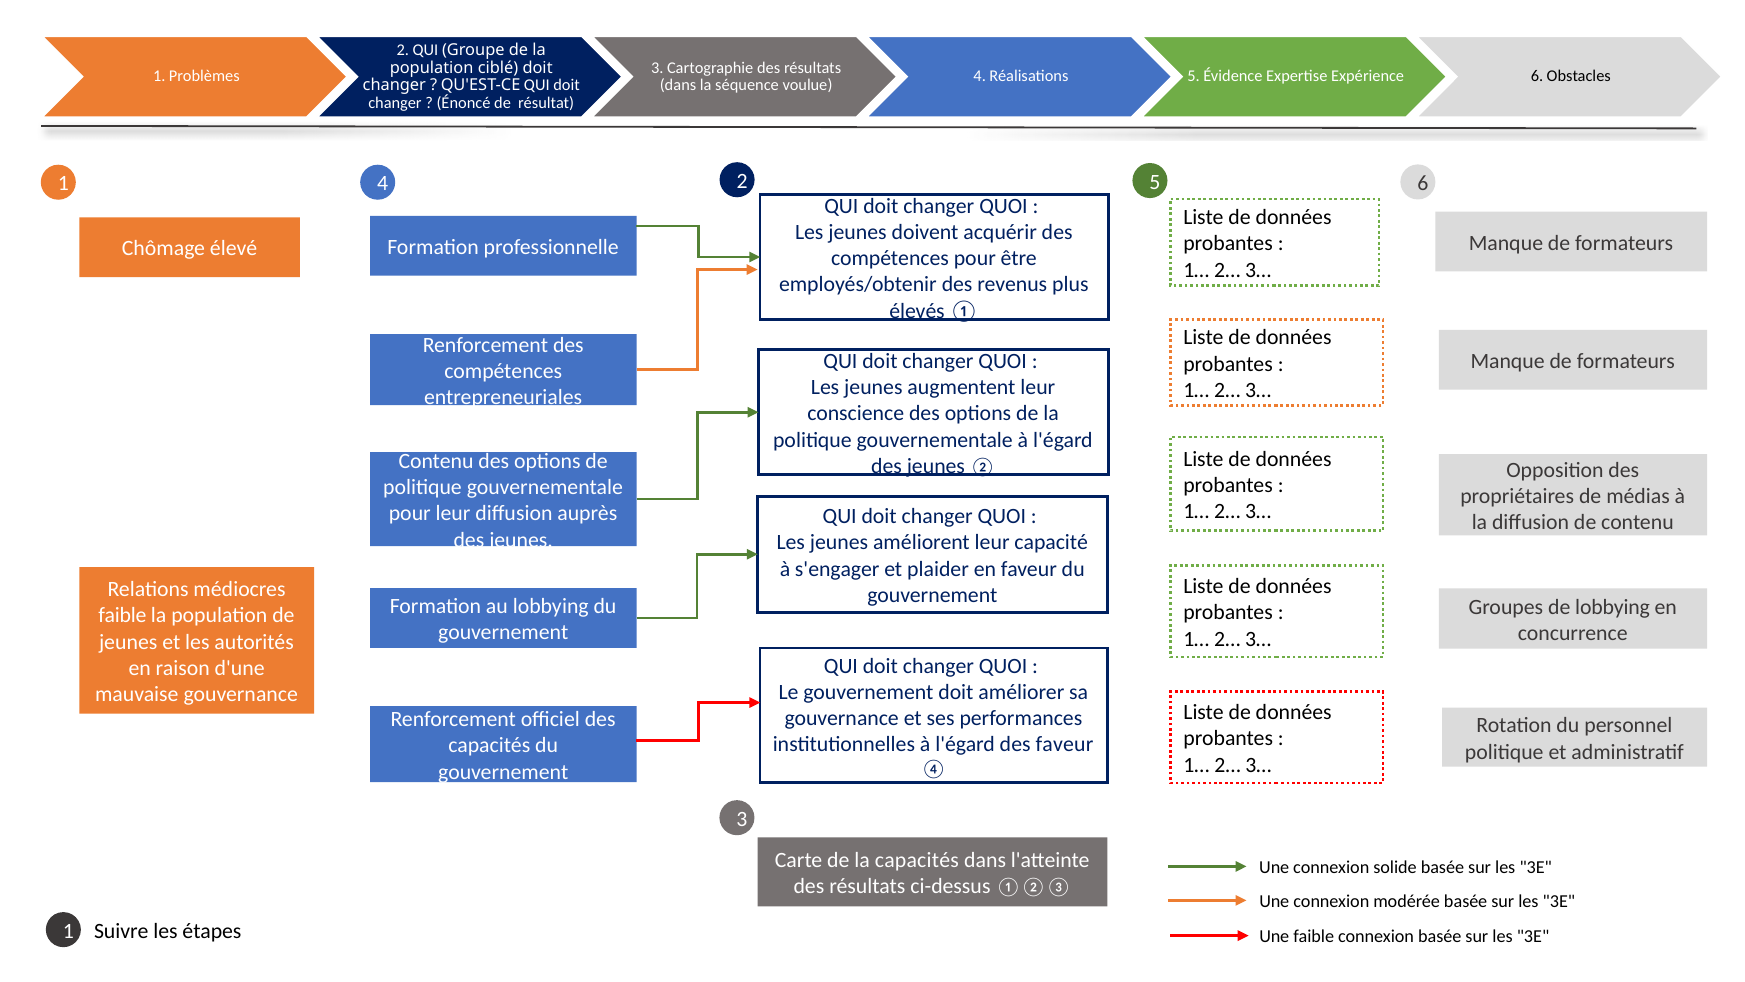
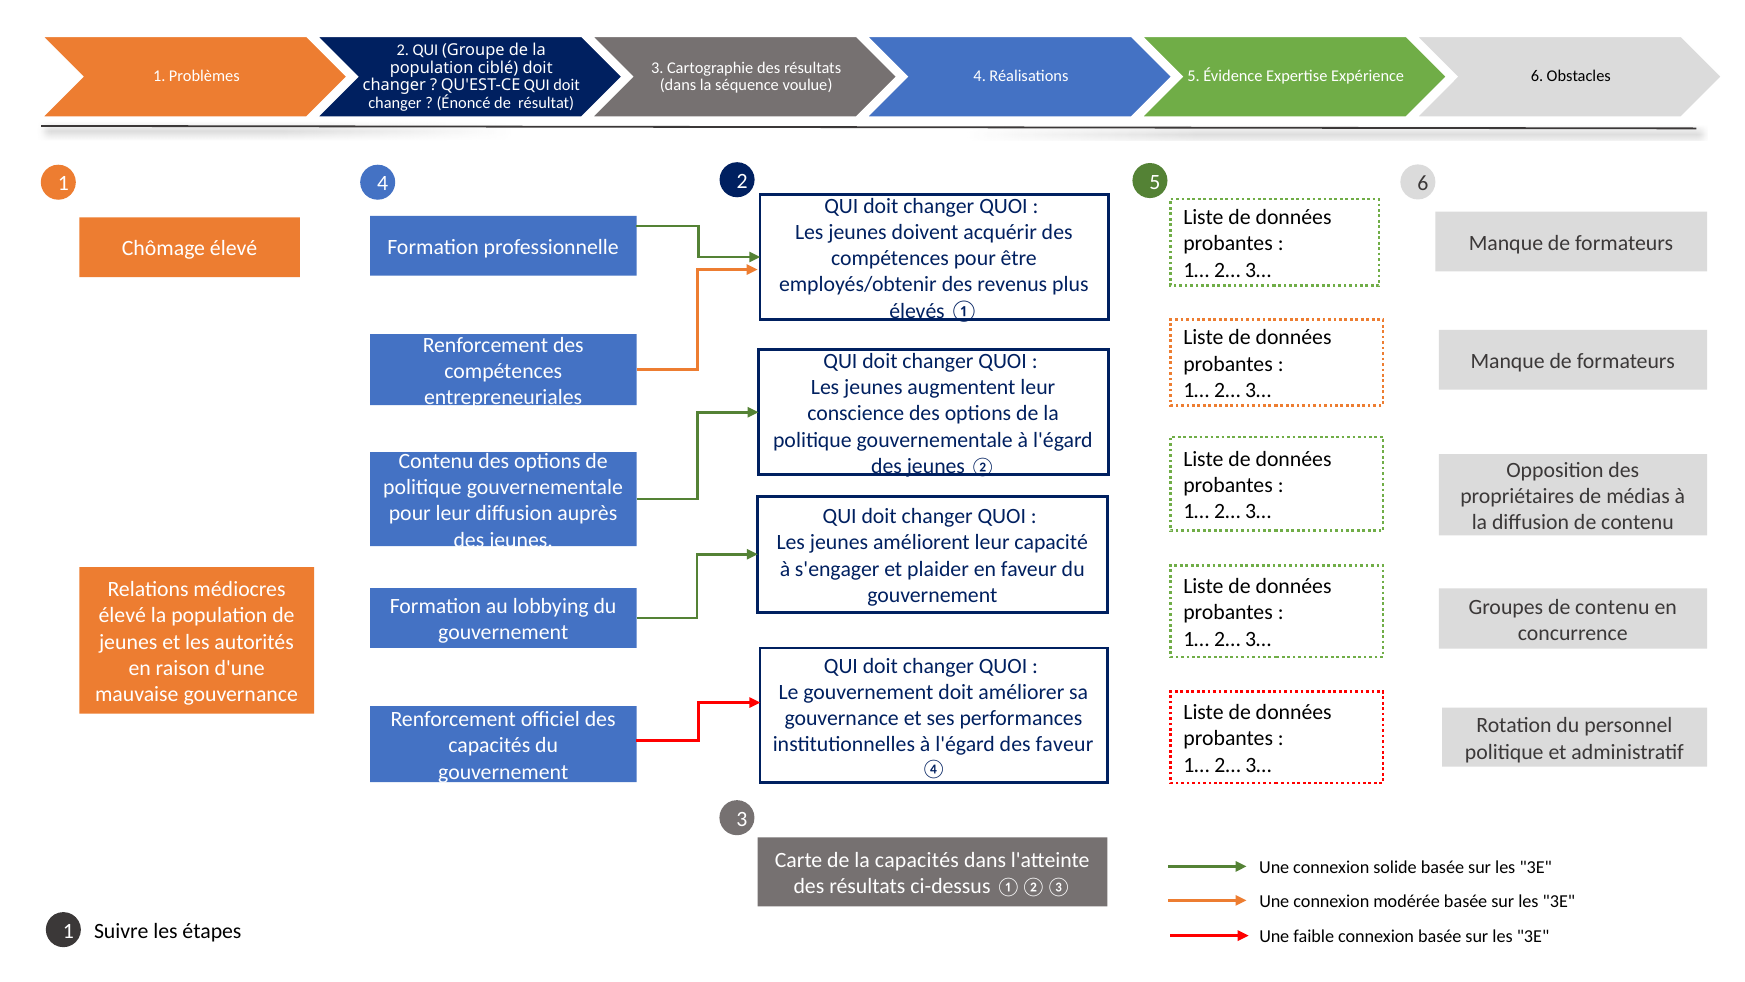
Groupes de lobbying: lobbying -> contenu
faible at (122, 615): faible -> élevé
